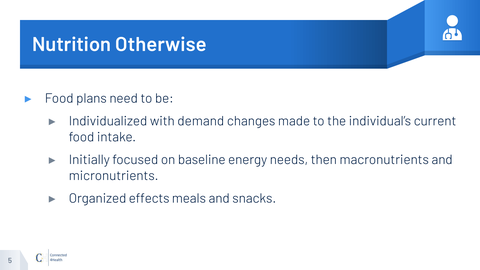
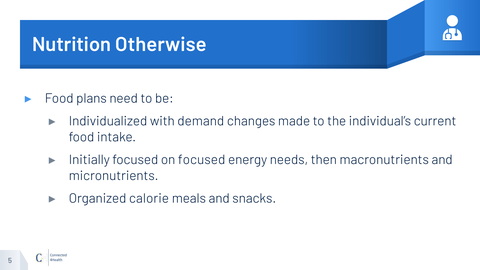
on baseline: baseline -> focused
effects: effects -> calorie
